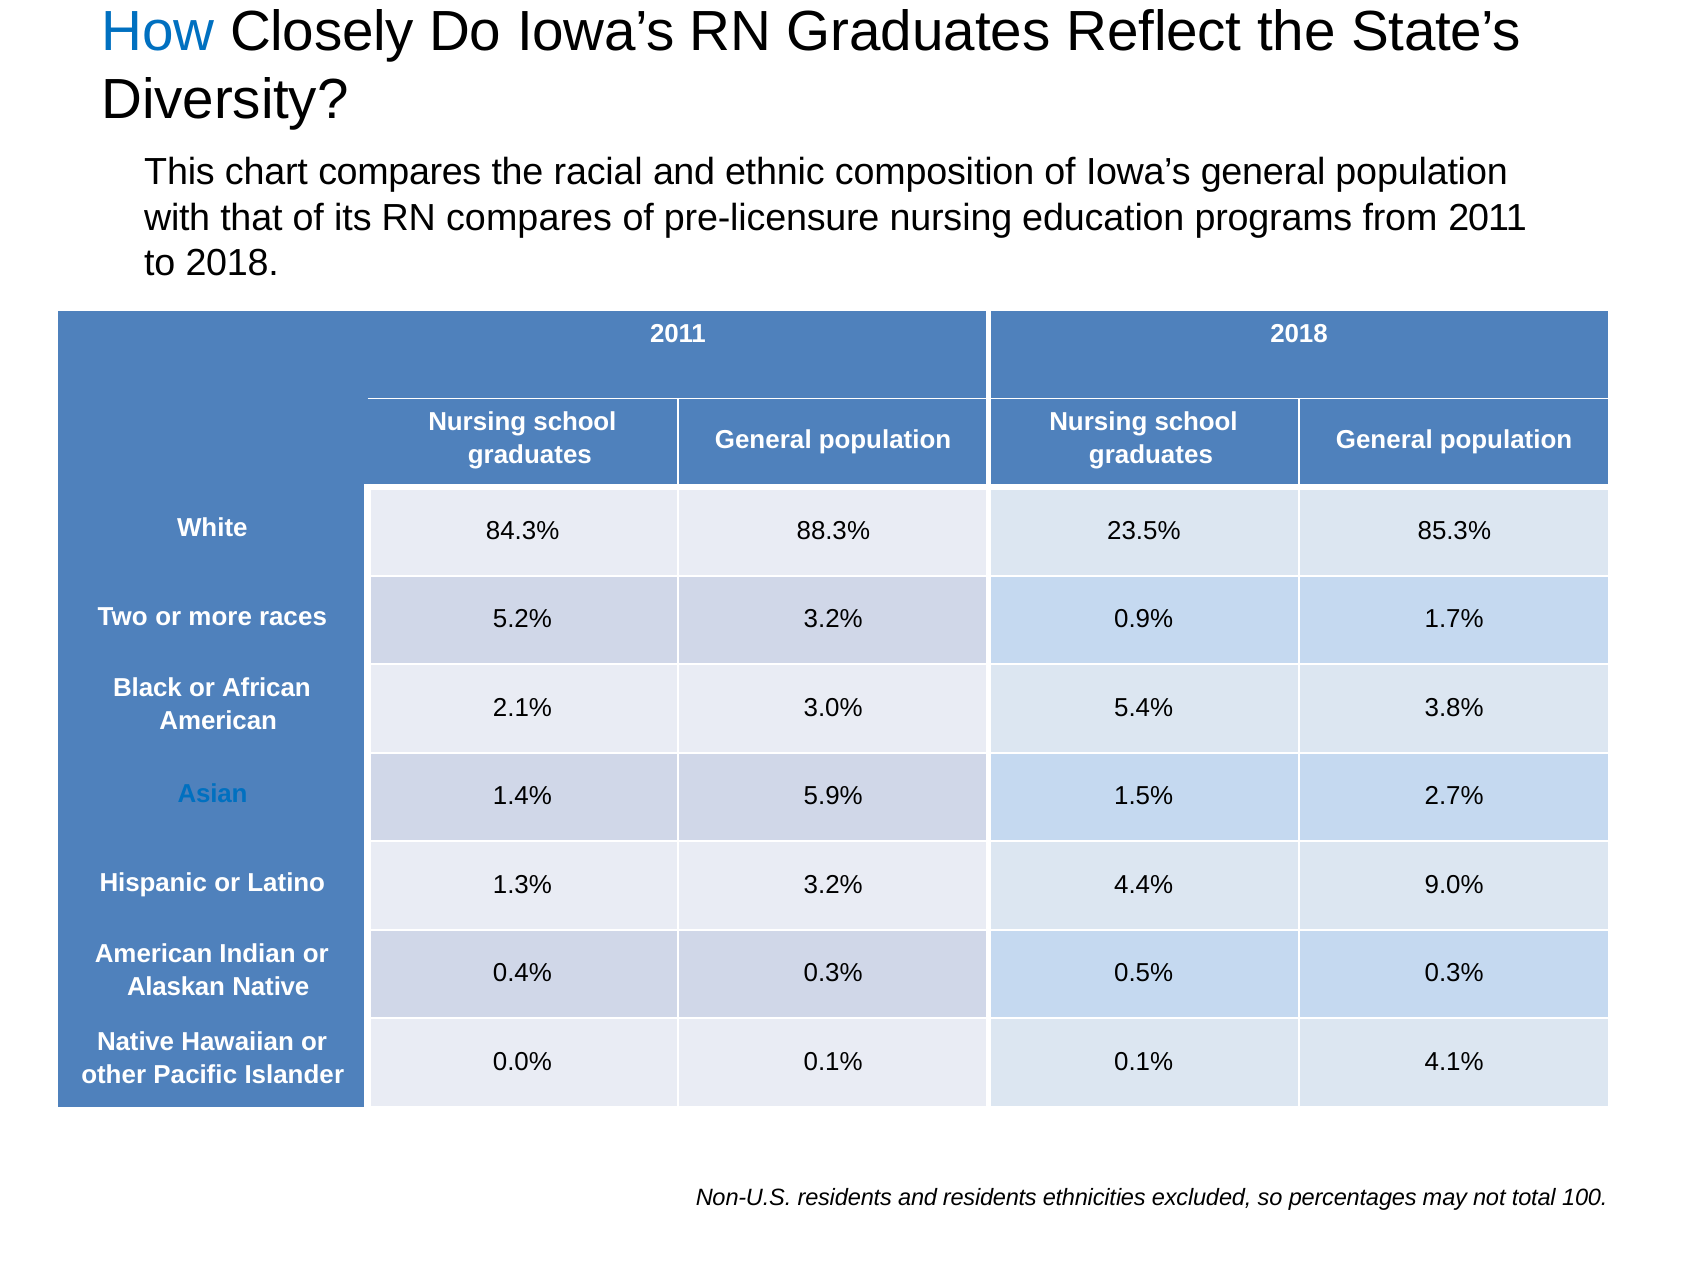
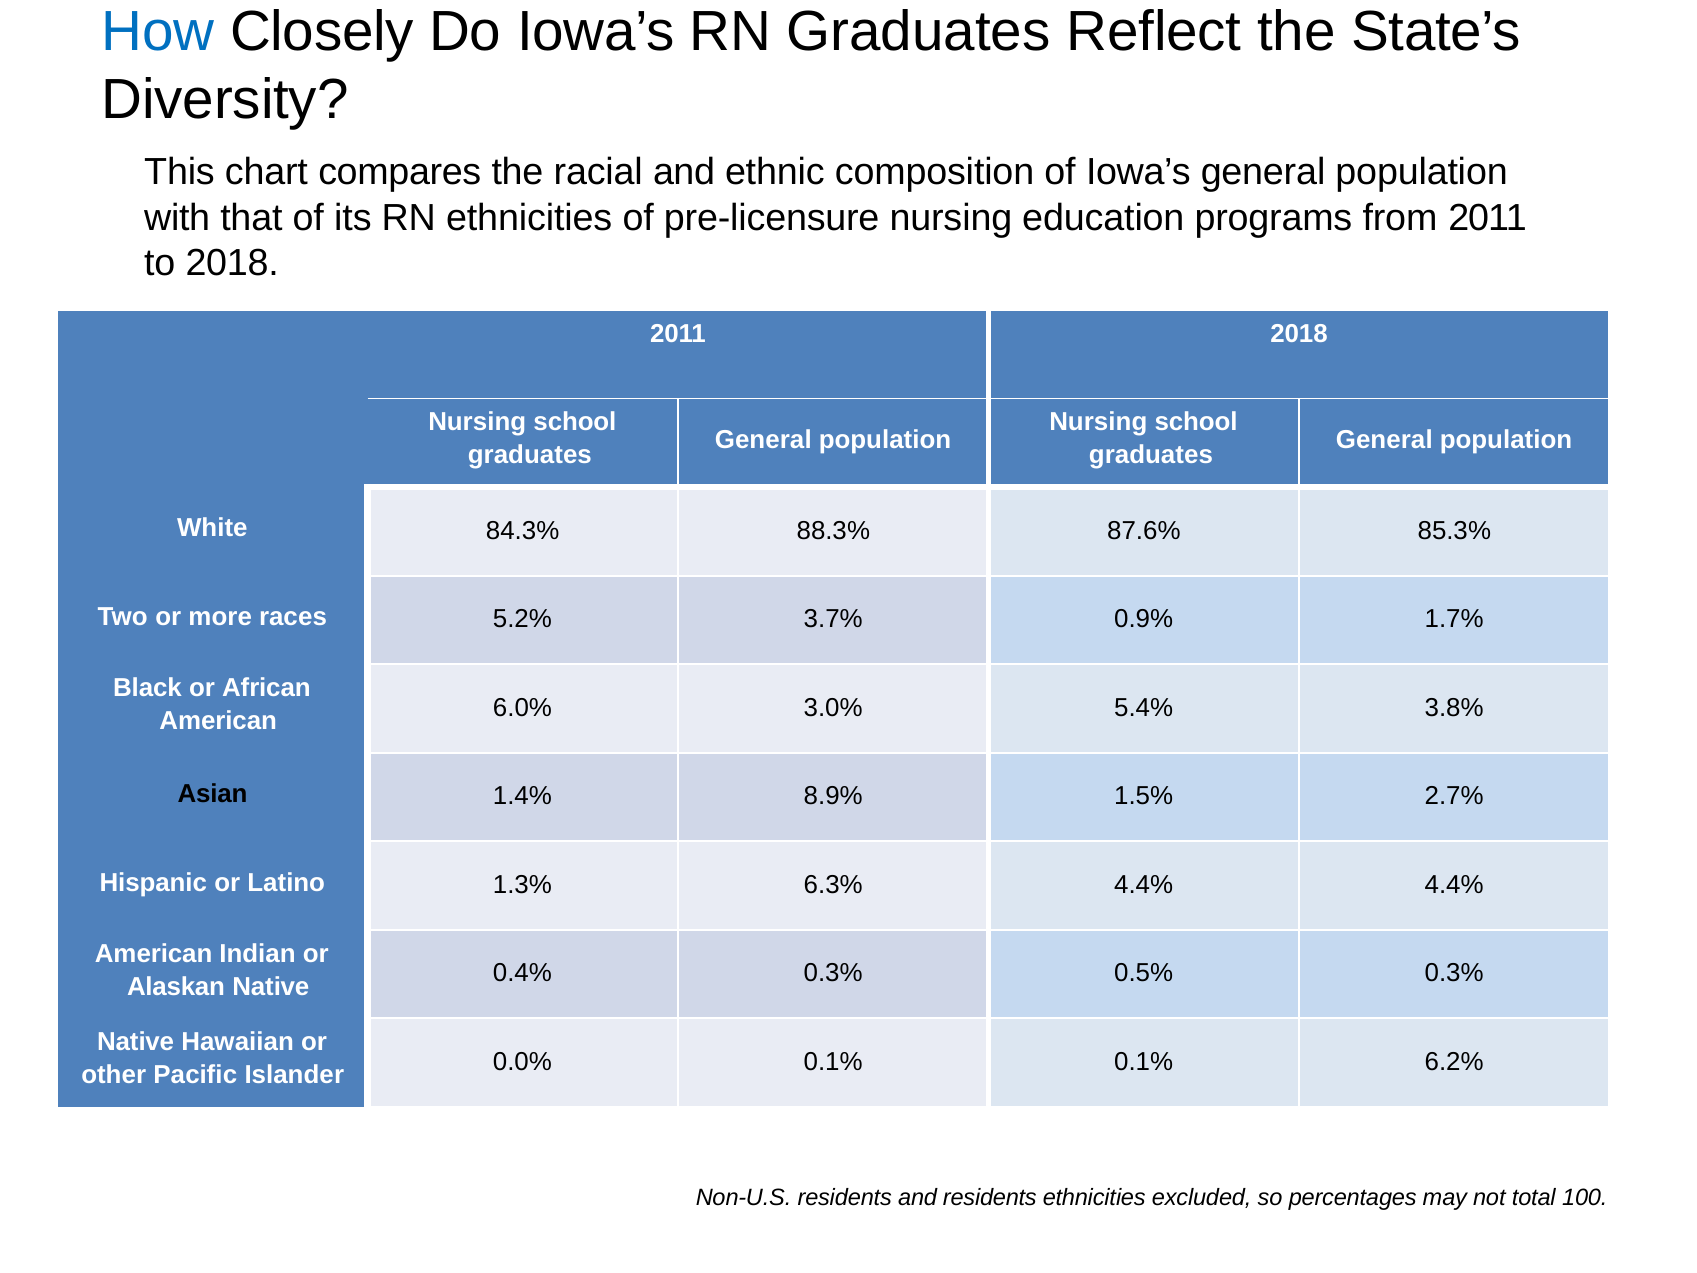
RN compares: compares -> ethnicities
23.5%: 23.5% -> 87.6%
5.2% 3.2%: 3.2% -> 3.7%
2.1%: 2.1% -> 6.0%
Asian colour: blue -> black
5.9%: 5.9% -> 8.9%
1.3% 3.2%: 3.2% -> 6.3%
4.4% 9.0%: 9.0% -> 4.4%
4.1%: 4.1% -> 6.2%
